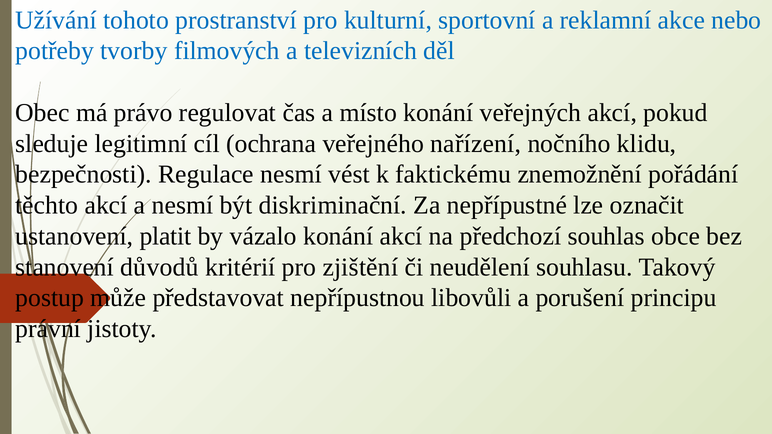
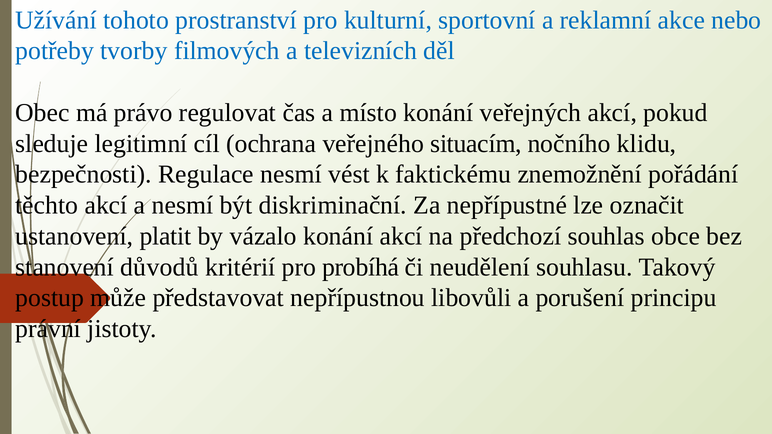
nařízení: nařízení -> situacím
zjištění: zjištění -> probíhá
